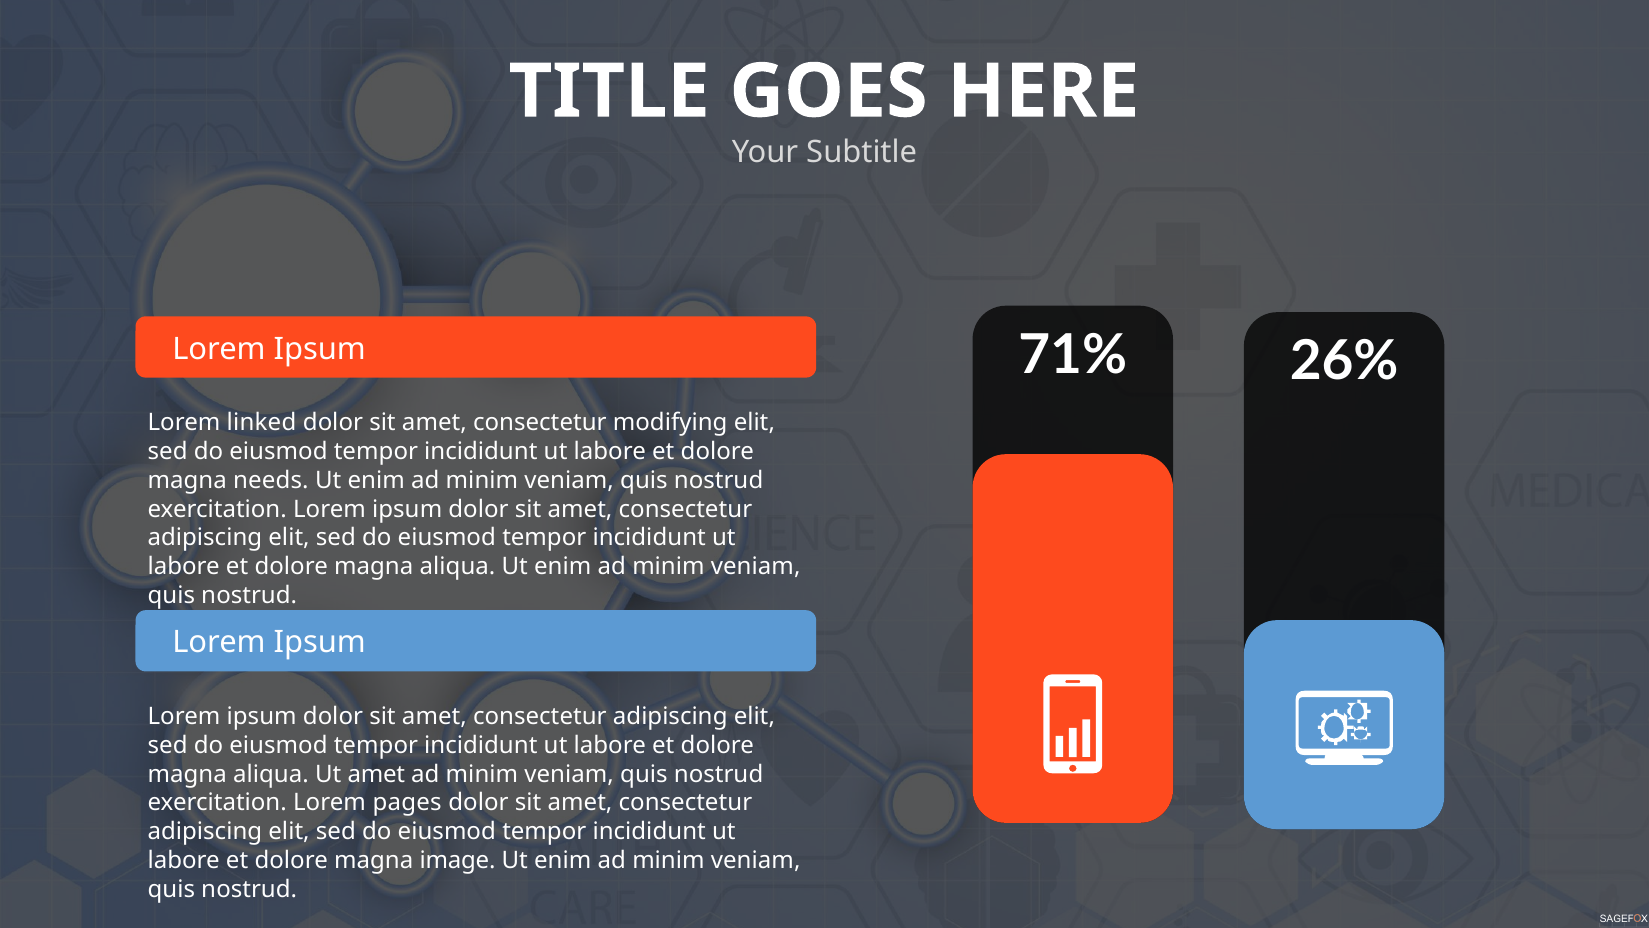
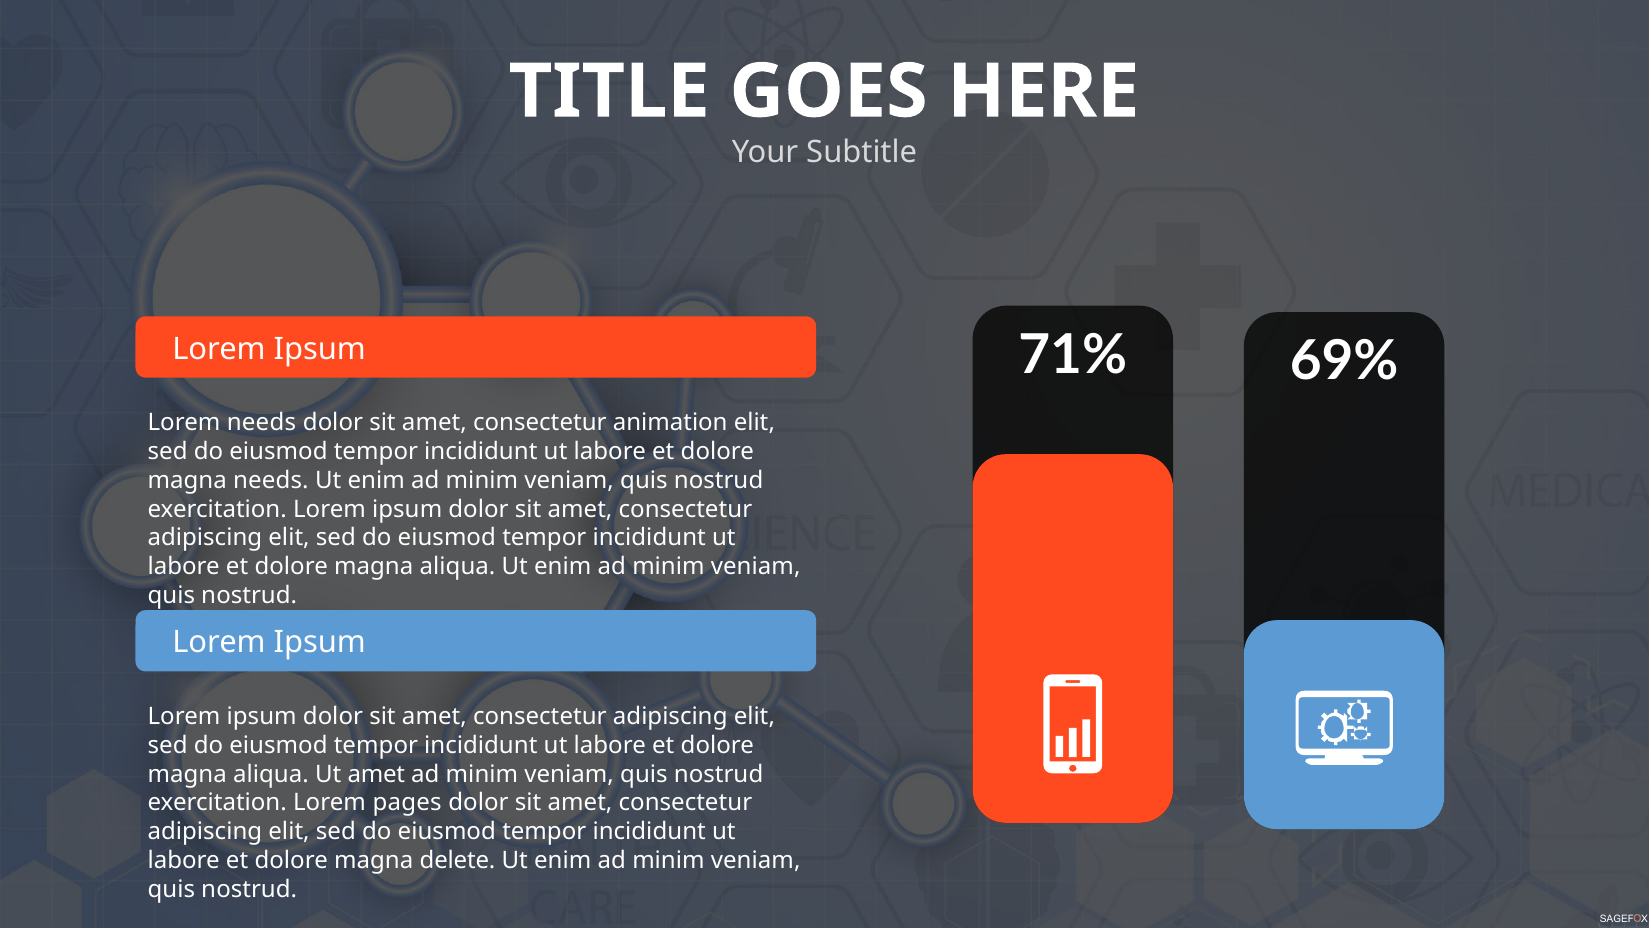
26%: 26% -> 69%
Lorem linked: linked -> needs
modifying: modifying -> animation
image: image -> delete
